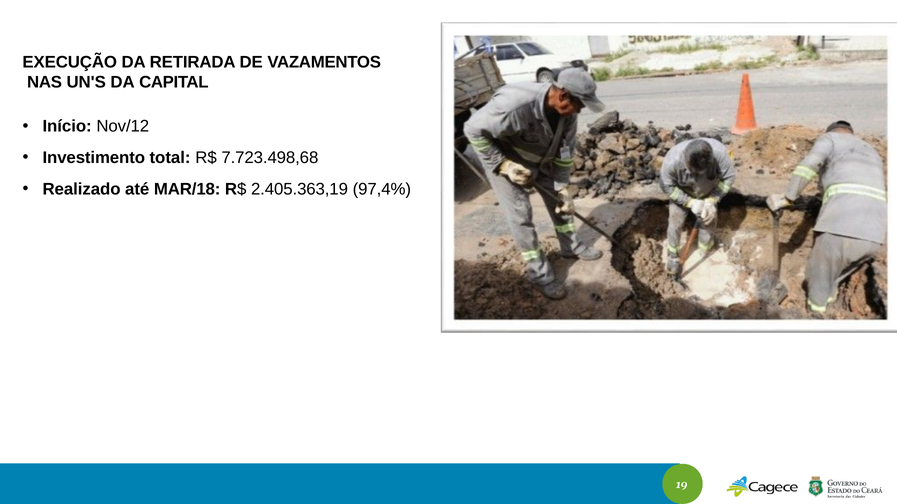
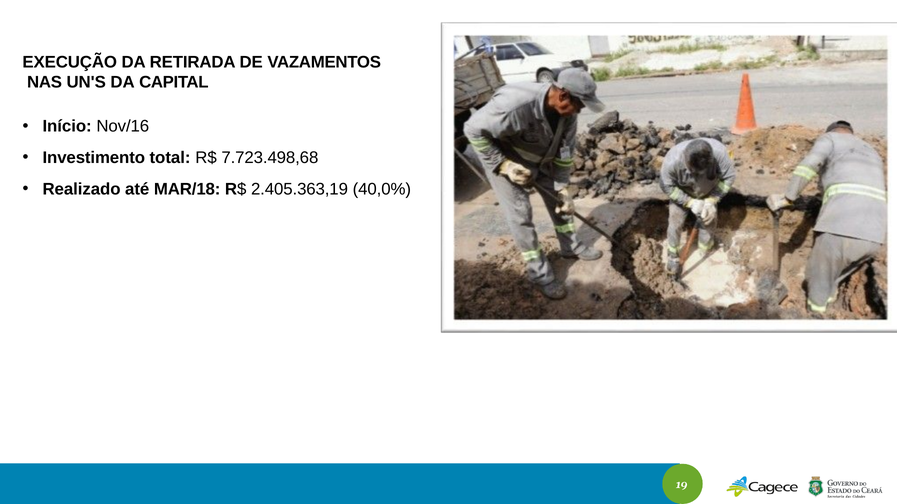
Nov/12: Nov/12 -> Nov/16
97,4%: 97,4% -> 40,0%
